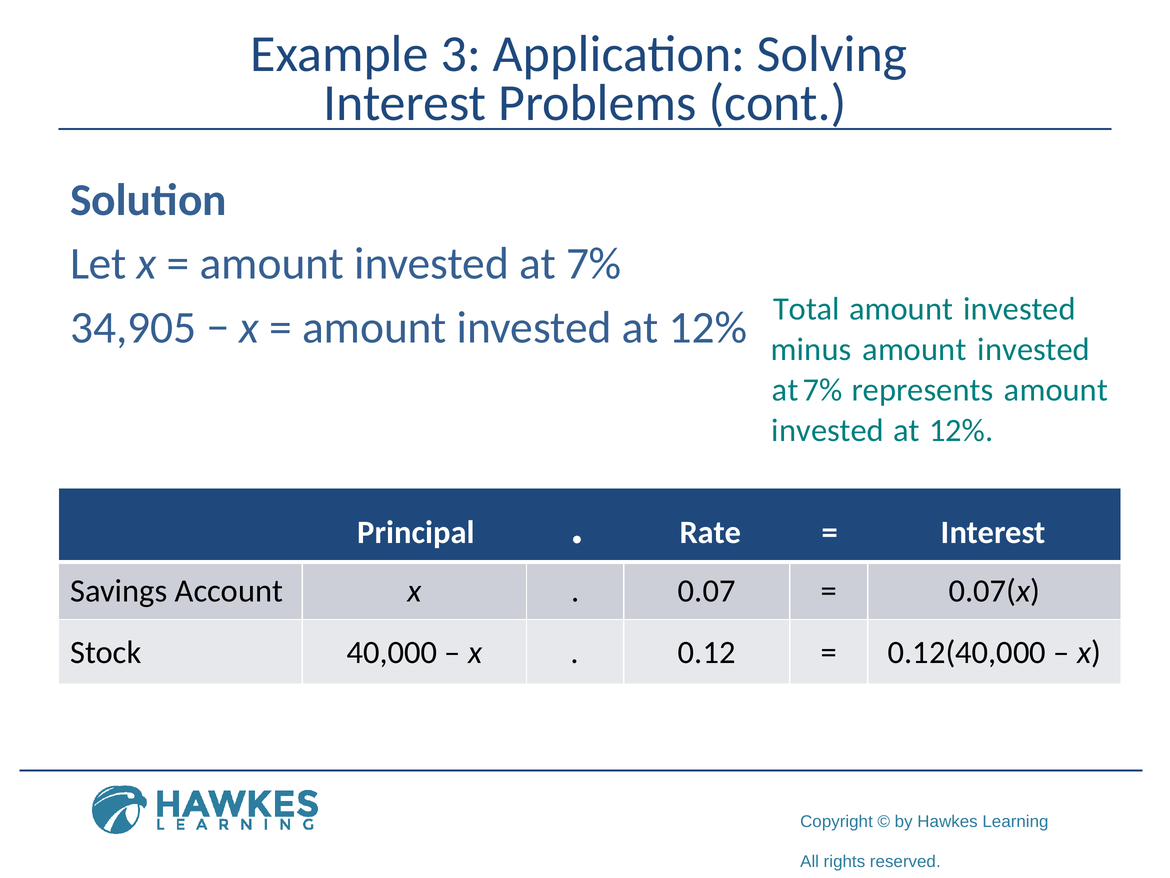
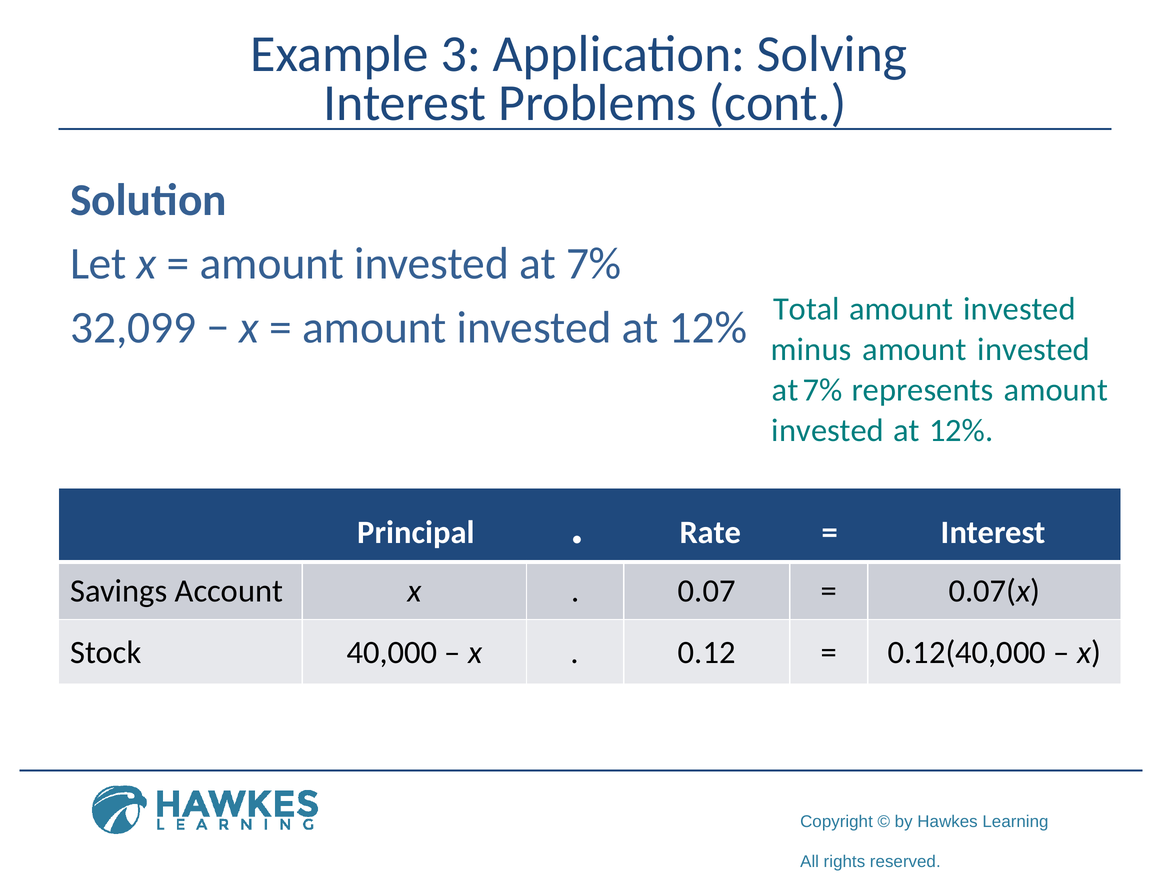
34,905: 34,905 -> 32,099
